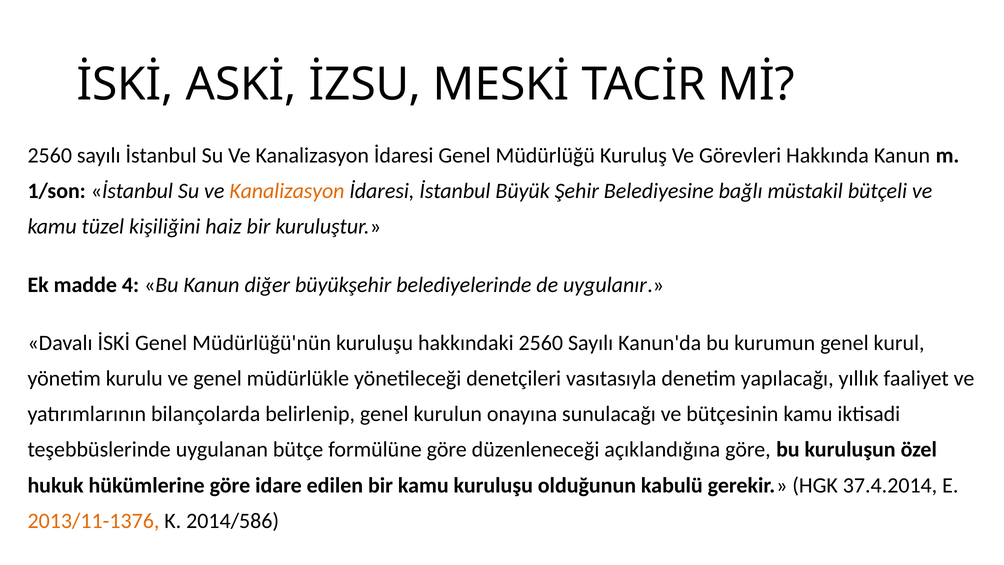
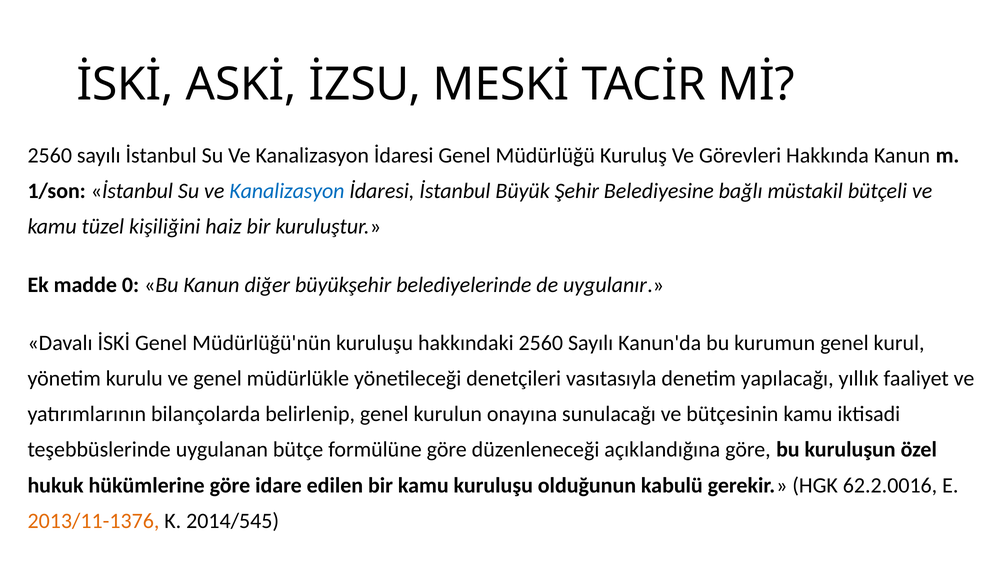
Kanalizasyon at (287, 191) colour: orange -> blue
4: 4 -> 0
37.4.2014: 37.4.2014 -> 62.2.0016
2014/586: 2014/586 -> 2014/545
